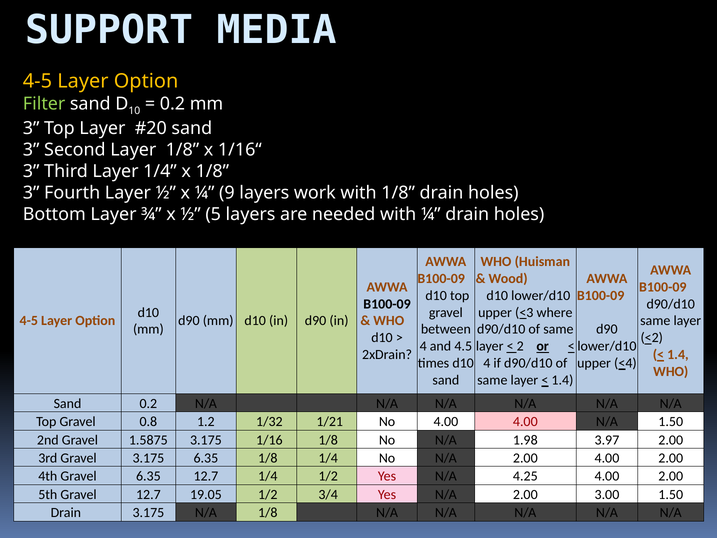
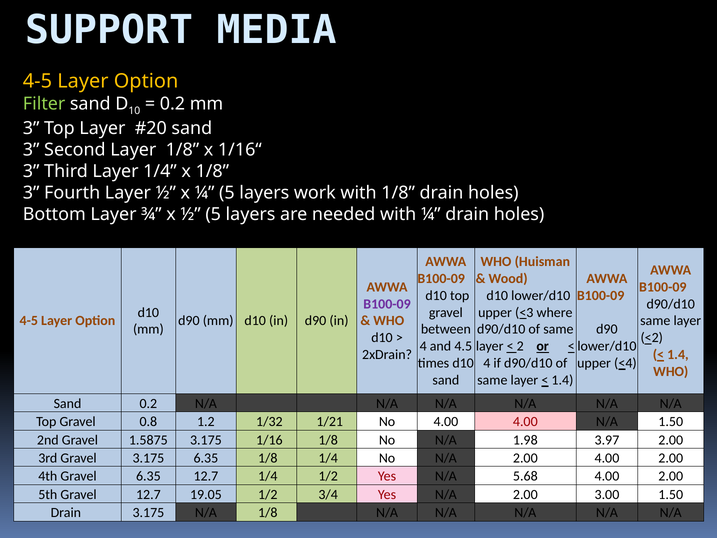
¼ 9: 9 -> 5
B100-09 at (387, 304) colour: black -> purple
4.25: 4.25 -> 5.68
